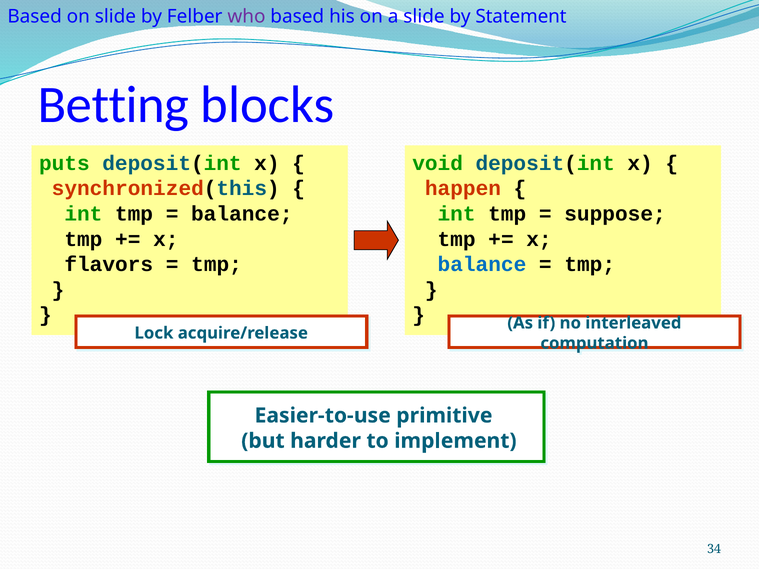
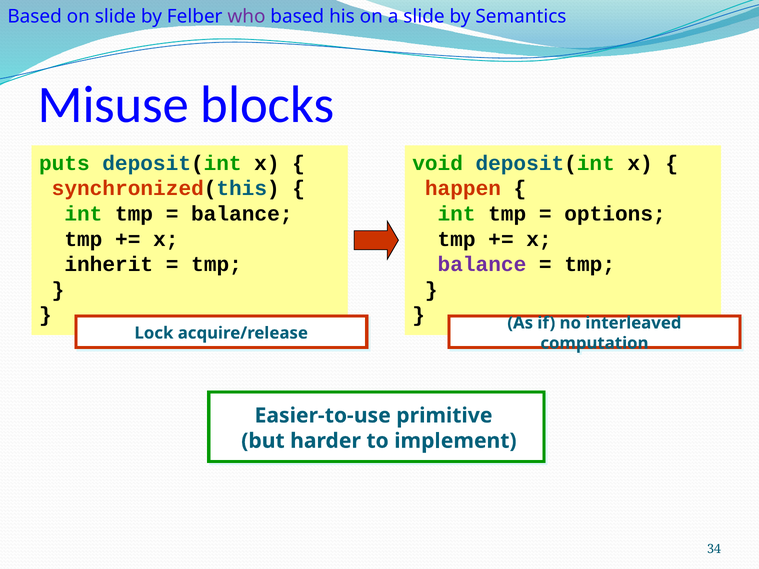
Statement: Statement -> Semantics
Betting: Betting -> Misuse
suppose: suppose -> options
flavors: flavors -> inherit
balance at (482, 265) colour: blue -> purple
